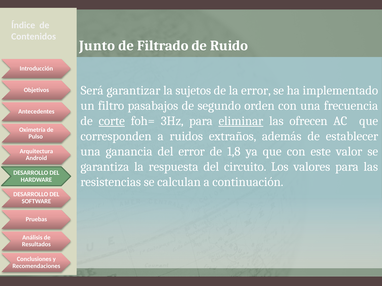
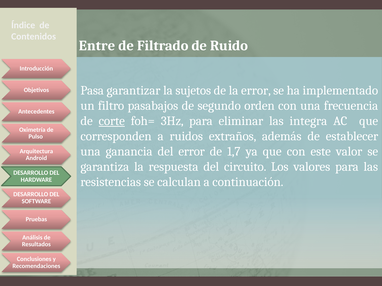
Junto: Junto -> Entre
Será: Será -> Pasa
eliminar underline: present -> none
ofrecen: ofrecen -> integra
1,8: 1,8 -> 1,7
